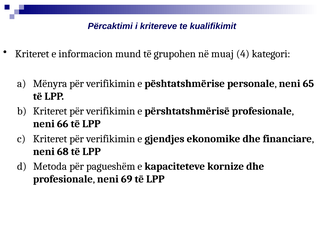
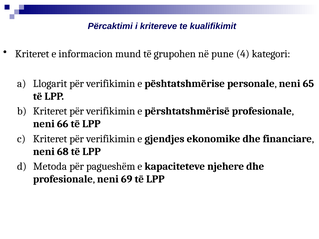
muaj: muaj -> pune
Mënyra: Mënyra -> Llogarit
kornize: kornize -> njehere
